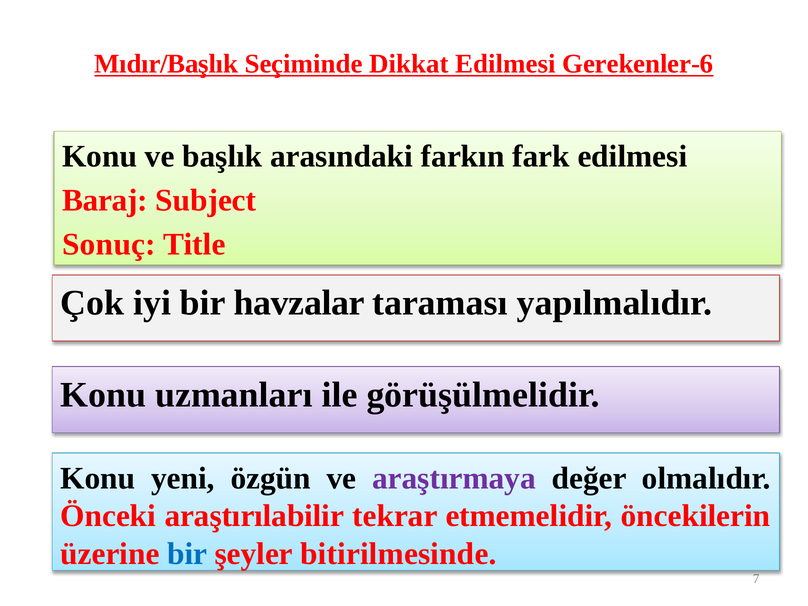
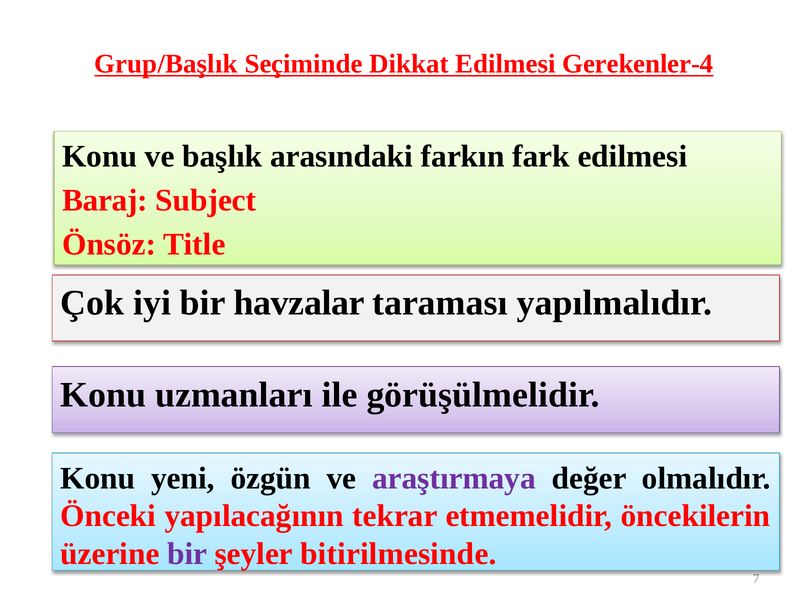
Mıdır/Başlık: Mıdır/Başlık -> Grup/Başlık
Gerekenler-6: Gerekenler-6 -> Gerekenler-4
Sonuç: Sonuç -> Önsöz
araştırılabilir: araştırılabilir -> yapılacağının
bir at (187, 554) colour: blue -> purple
